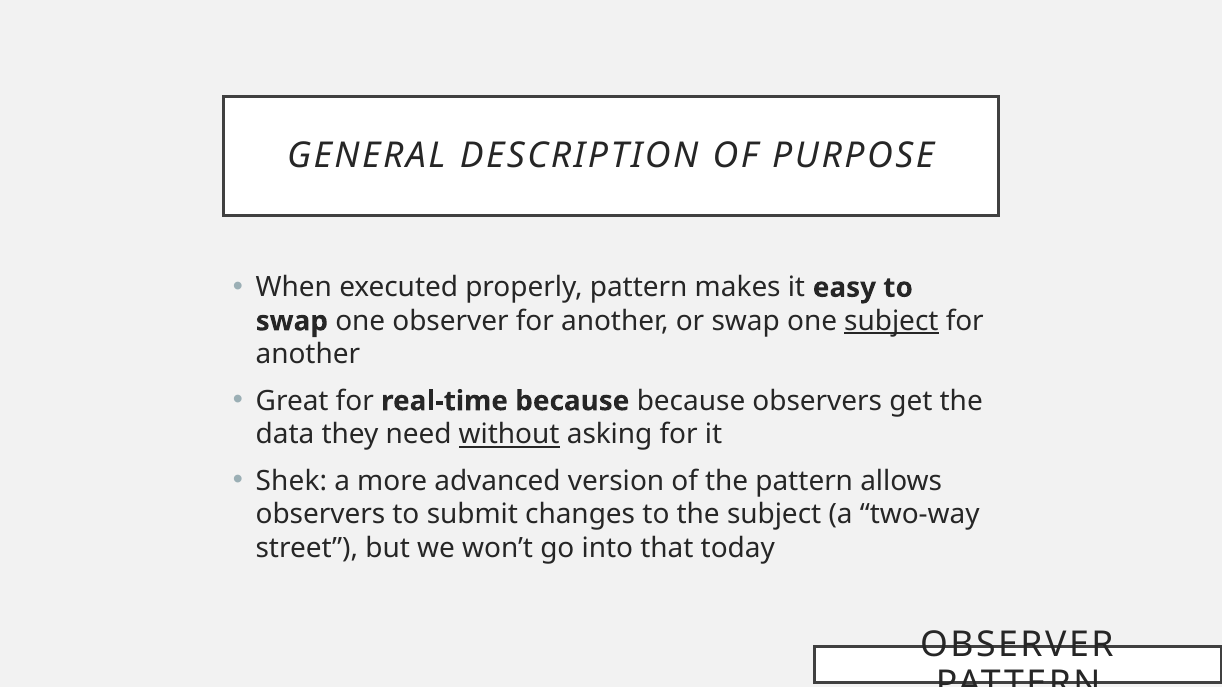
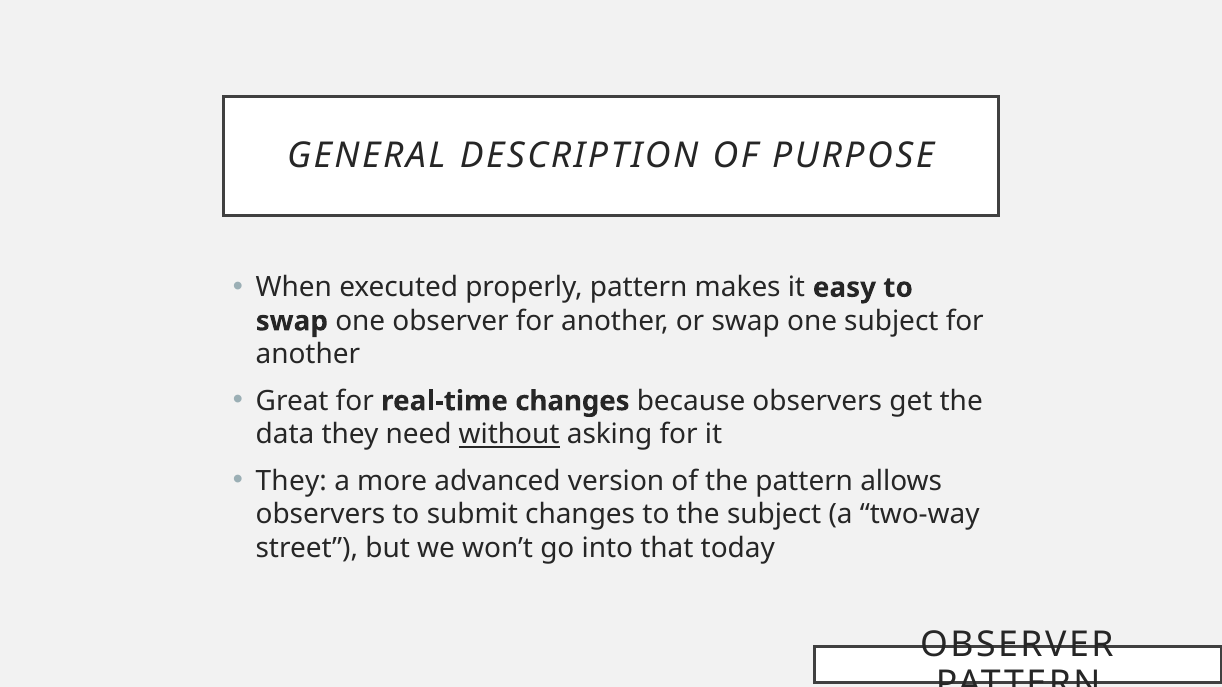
subject at (891, 321) underline: present -> none
real-time because: because -> changes
Shek at (291, 481): Shek -> They
